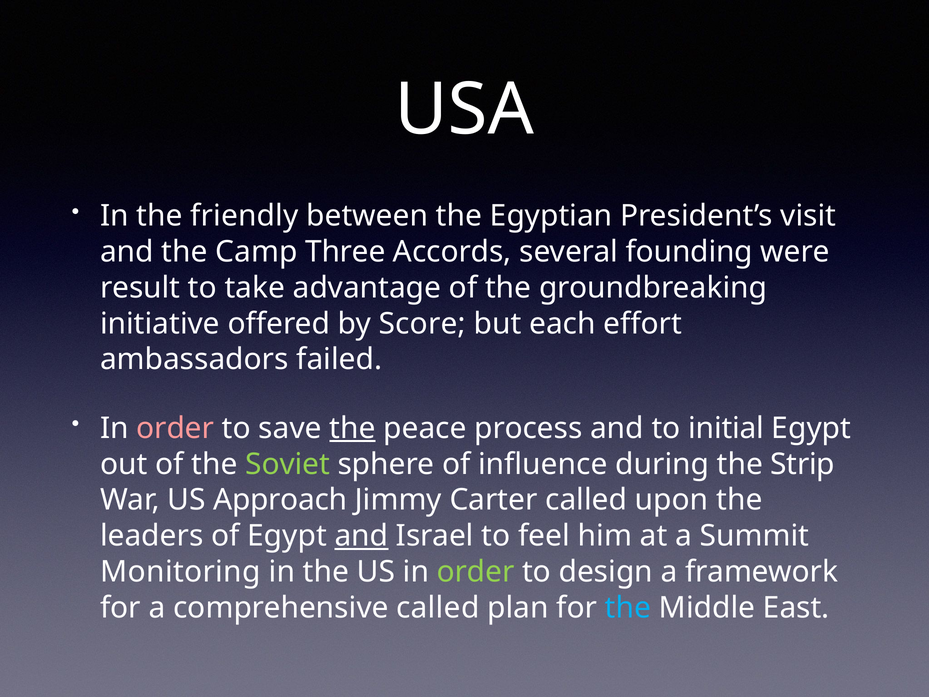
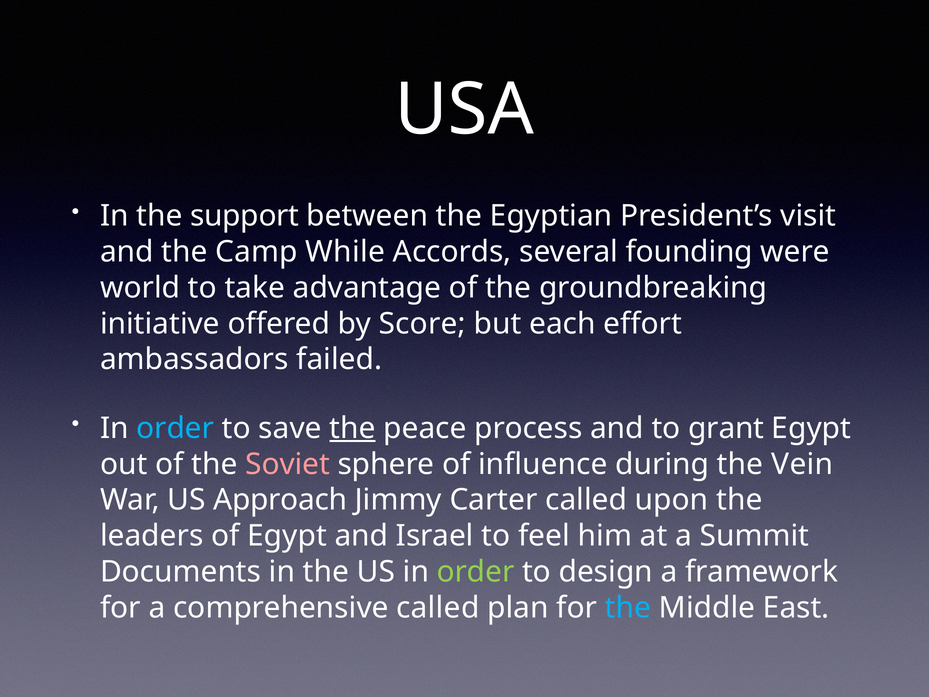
friendly: friendly -> support
Three: Three -> While
result: result -> world
order at (175, 428) colour: pink -> light blue
initial: initial -> grant
Soviet colour: light green -> pink
Strip: Strip -> Vein
and at (361, 536) underline: present -> none
Monitoring: Monitoring -> Documents
